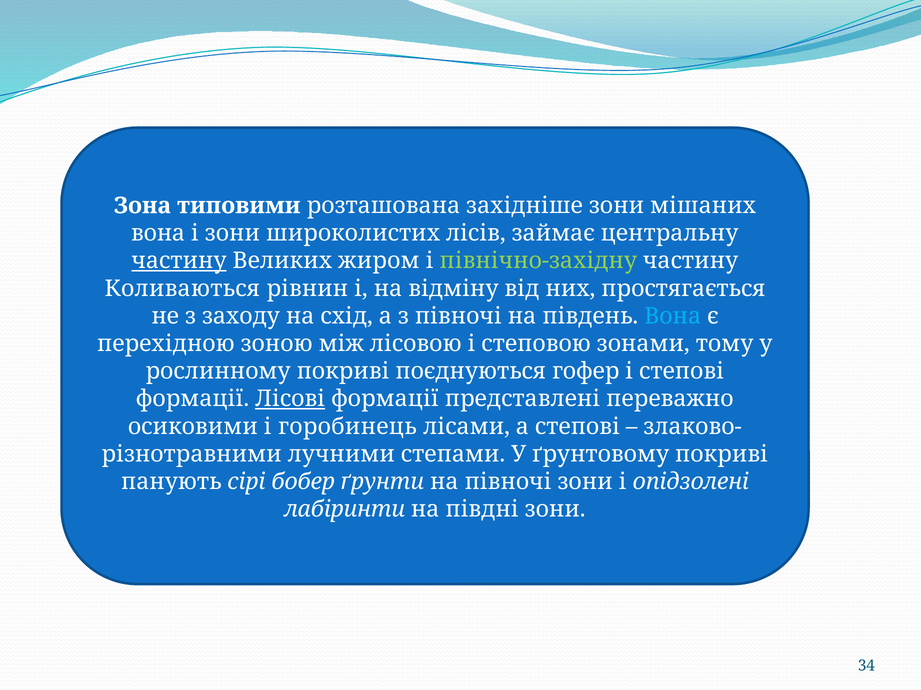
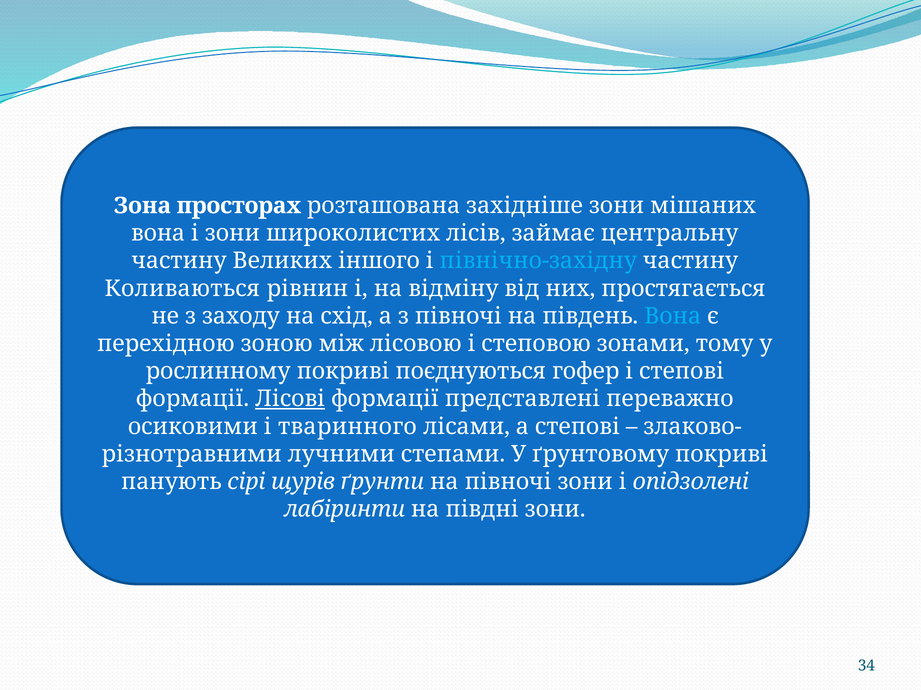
типовими: типовими -> просторах
частину at (179, 261) underline: present -> none
жиром: жиром -> іншого
північно-західну colour: light green -> light blue
горобинець: горобинець -> тваринного
бобер: бобер -> щурів
